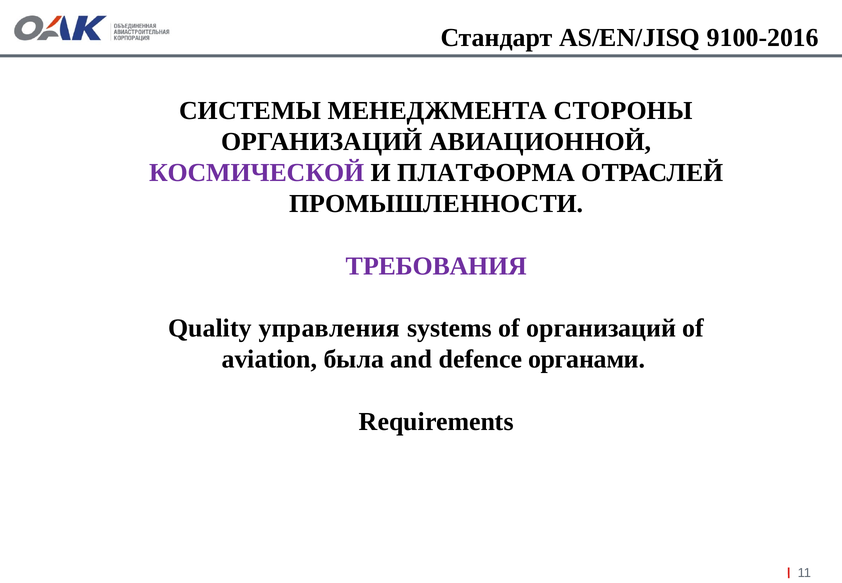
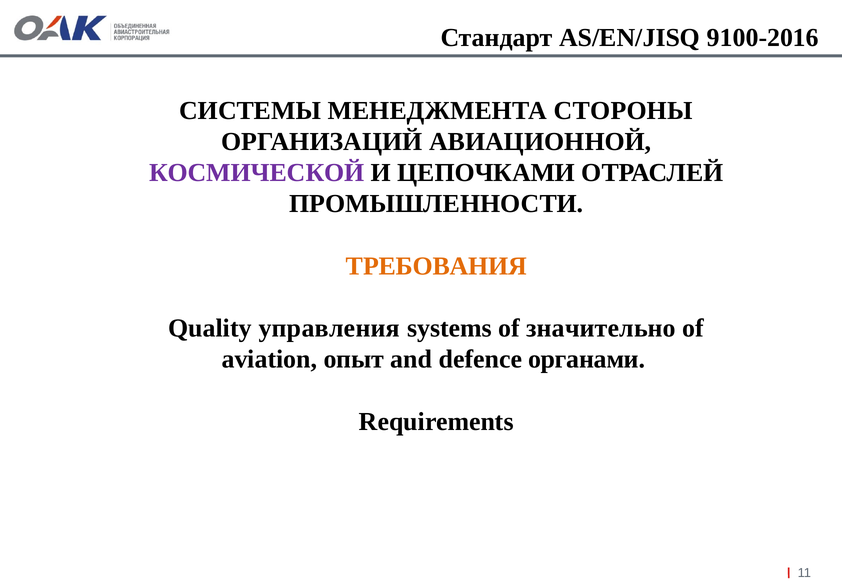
ПЛАТФОРМА: ПЛАТФОРМА -> ЦЕПОЧКАМИ
ТРЕБОВАНИЯ colour: purple -> orange
of организаций: организаций -> значительно
была: была -> опыт
